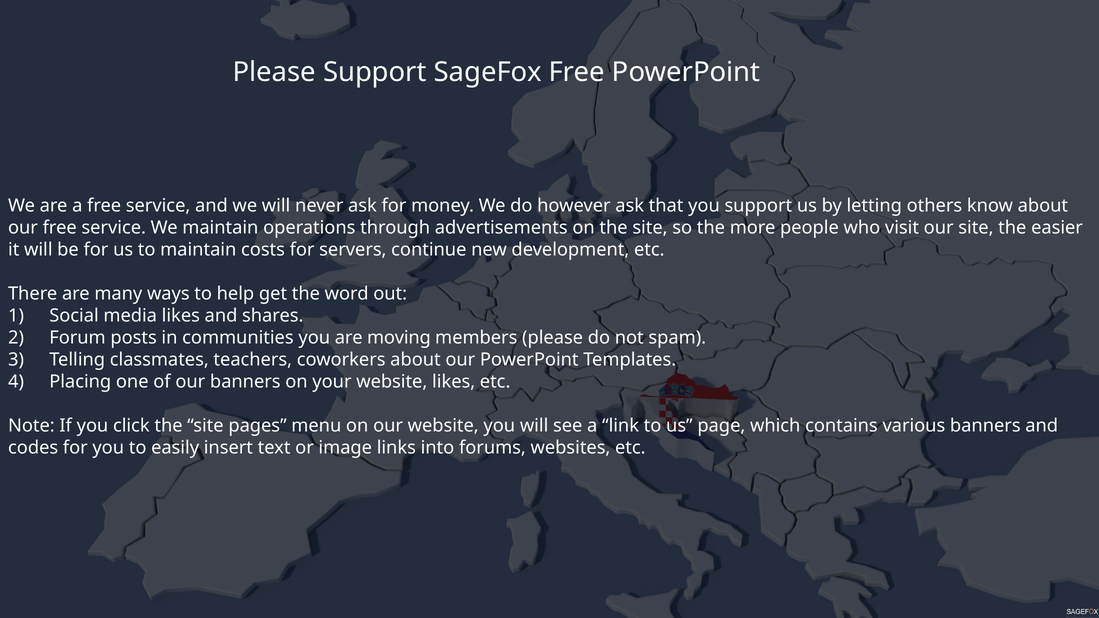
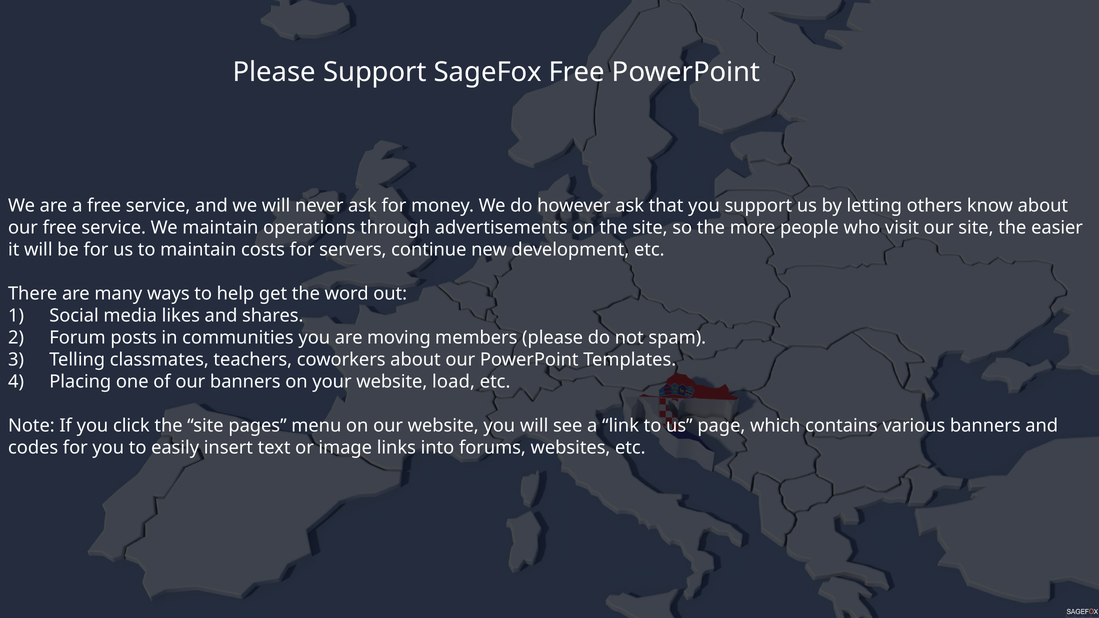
website likes: likes -> load
